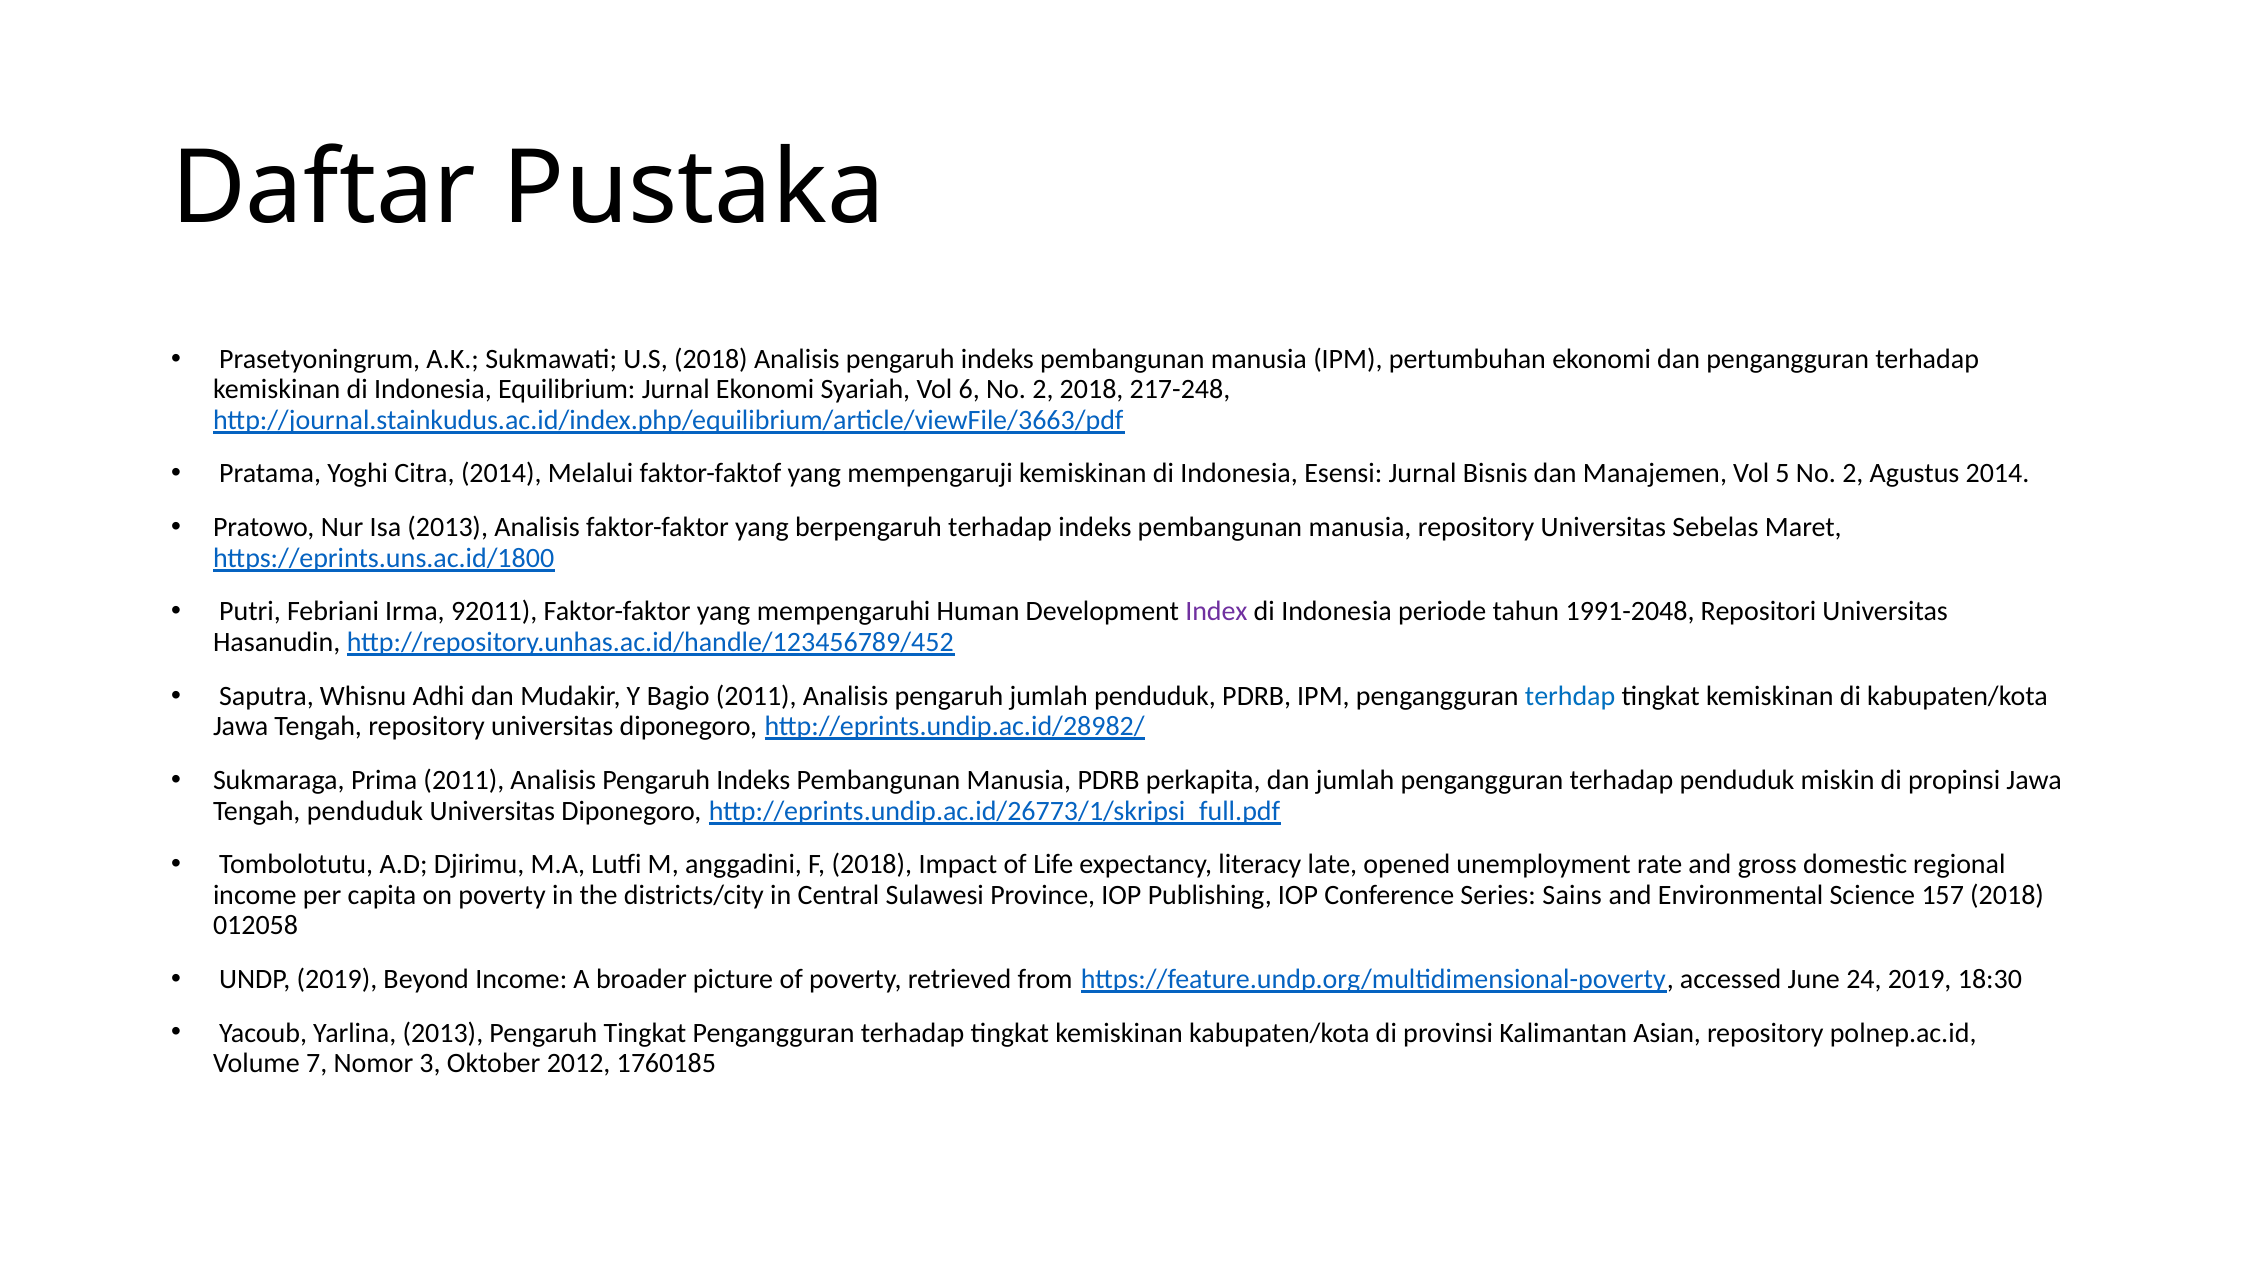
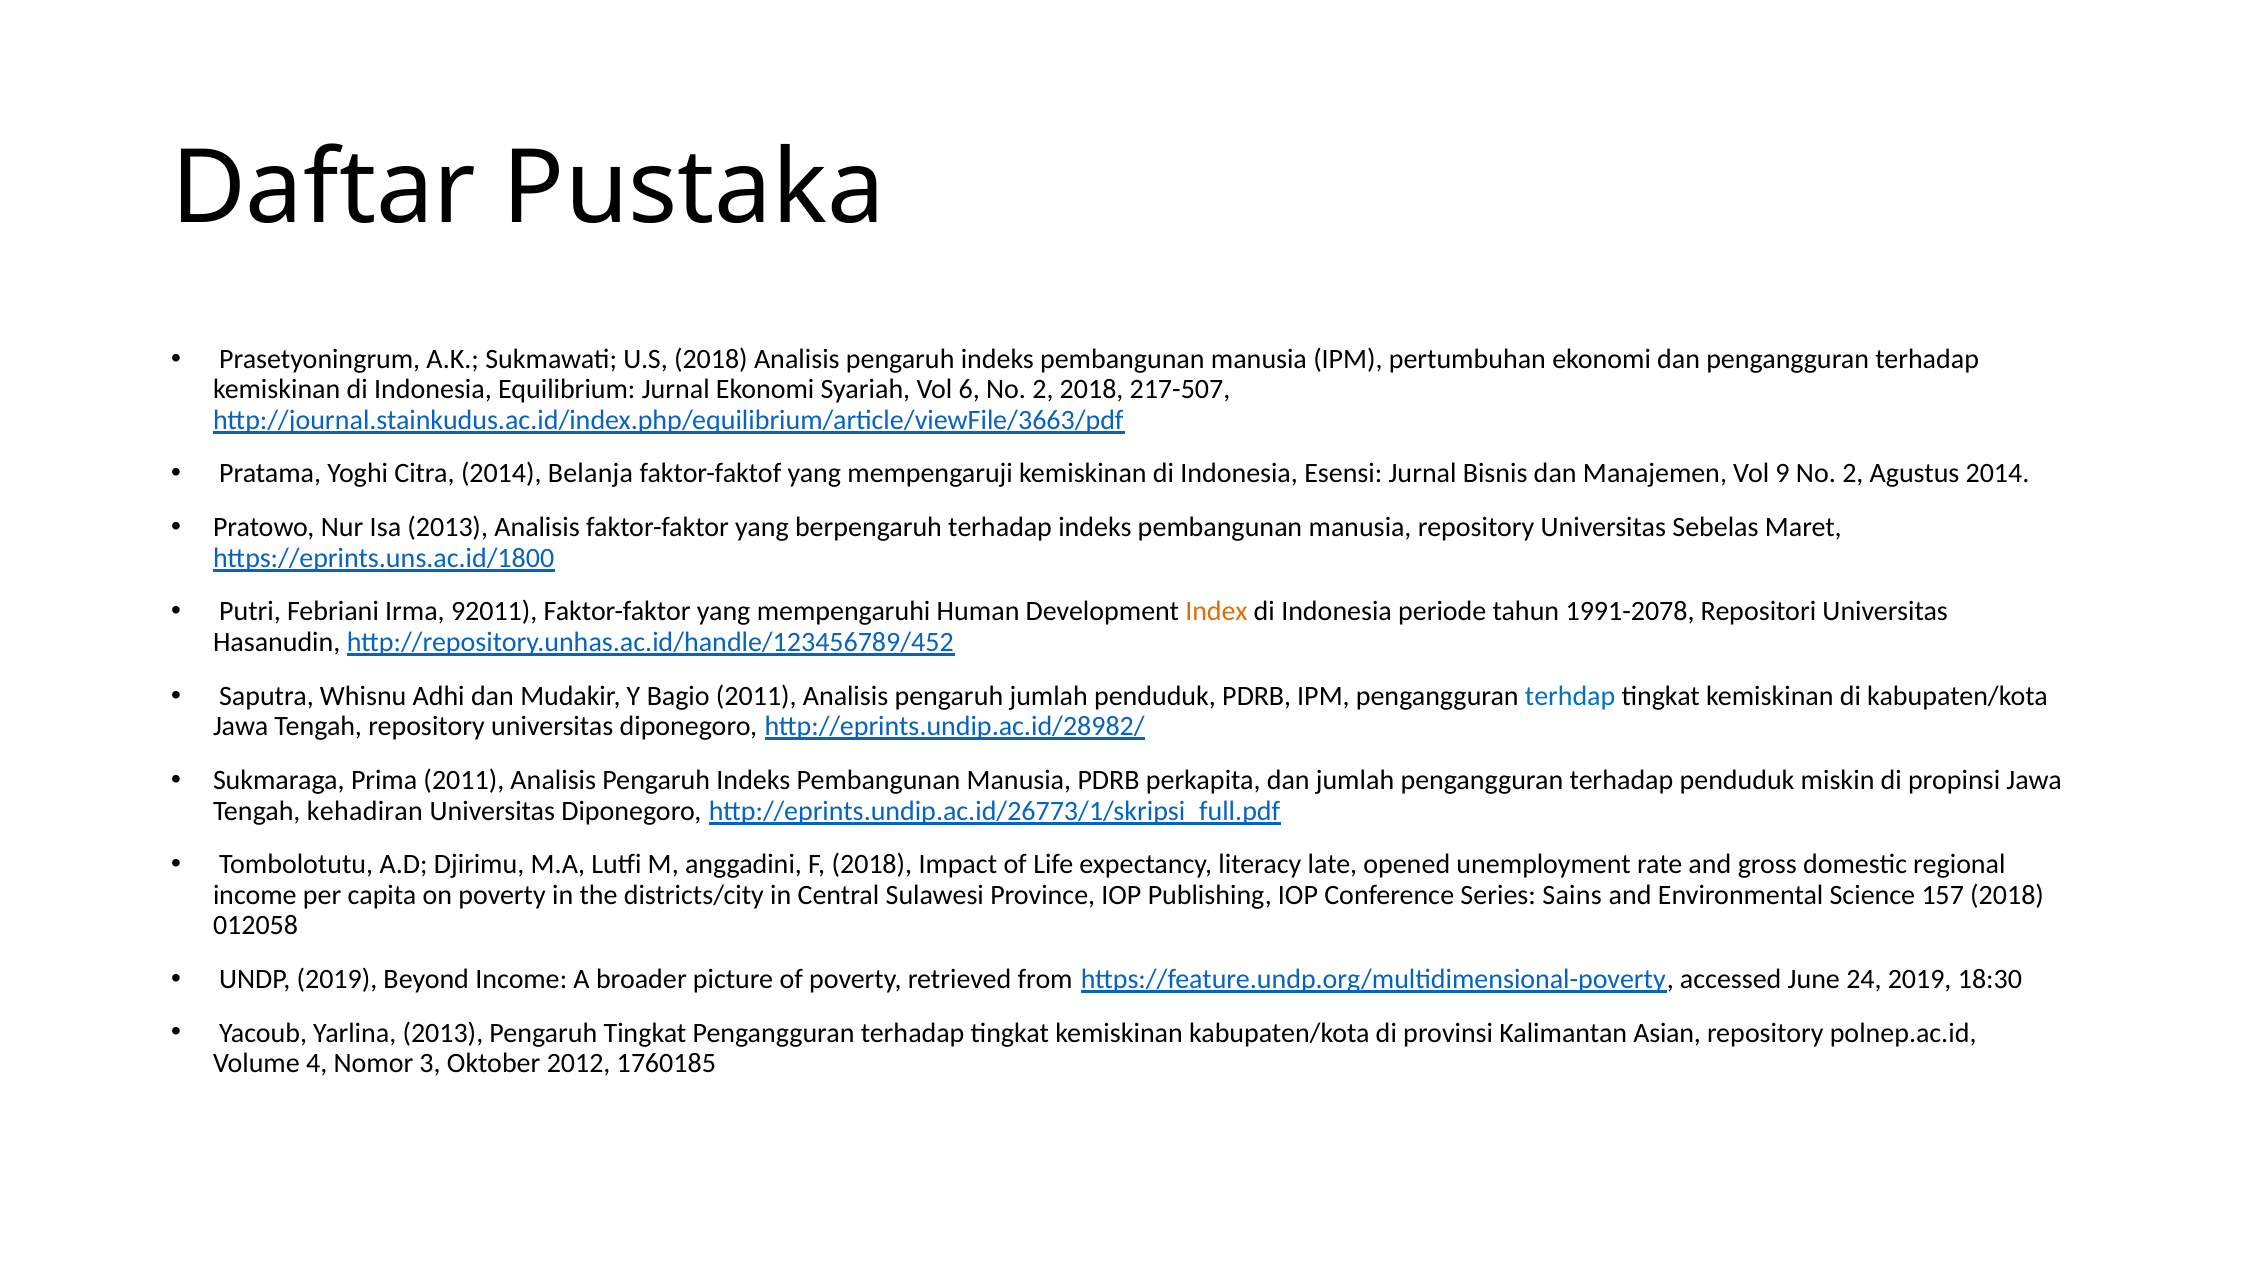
217-248: 217-248 -> 217-507
Melalui: Melalui -> Belanja
5: 5 -> 9
Index colour: purple -> orange
1991-2048: 1991-2048 -> 1991-2078
Tengah penduduk: penduduk -> kehadiran
7: 7 -> 4
